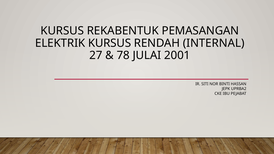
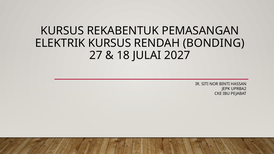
INTERNAL: INTERNAL -> BONDING
78: 78 -> 18
2001: 2001 -> 2027
